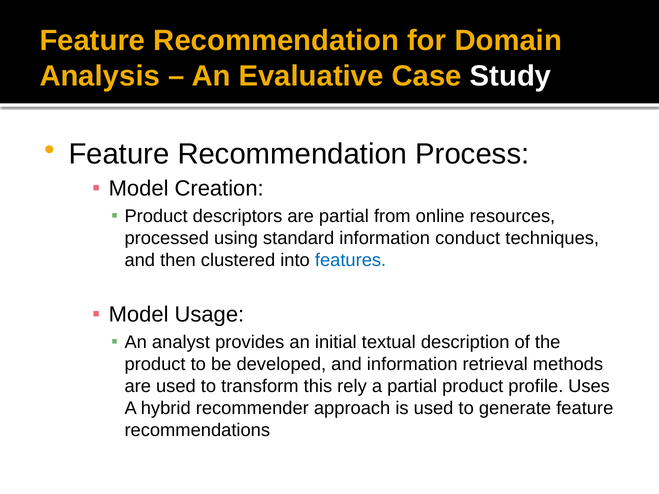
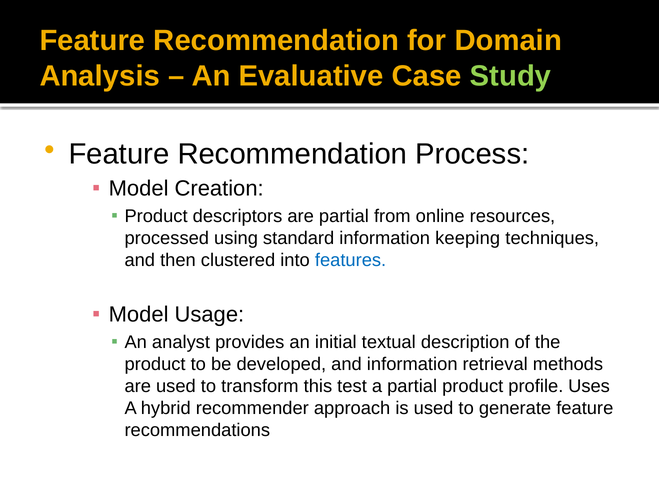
Study colour: white -> light green
conduct: conduct -> keeping
rely: rely -> test
